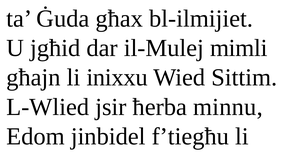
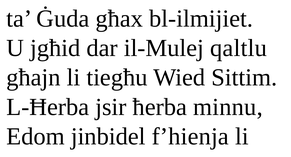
mimli: mimli -> qaltlu
inixxu: inixxu -> tiegħu
L-Wlied: L-Wlied -> L-Ħerba
f’tiegħu: f’tiegħu -> f’hienja
